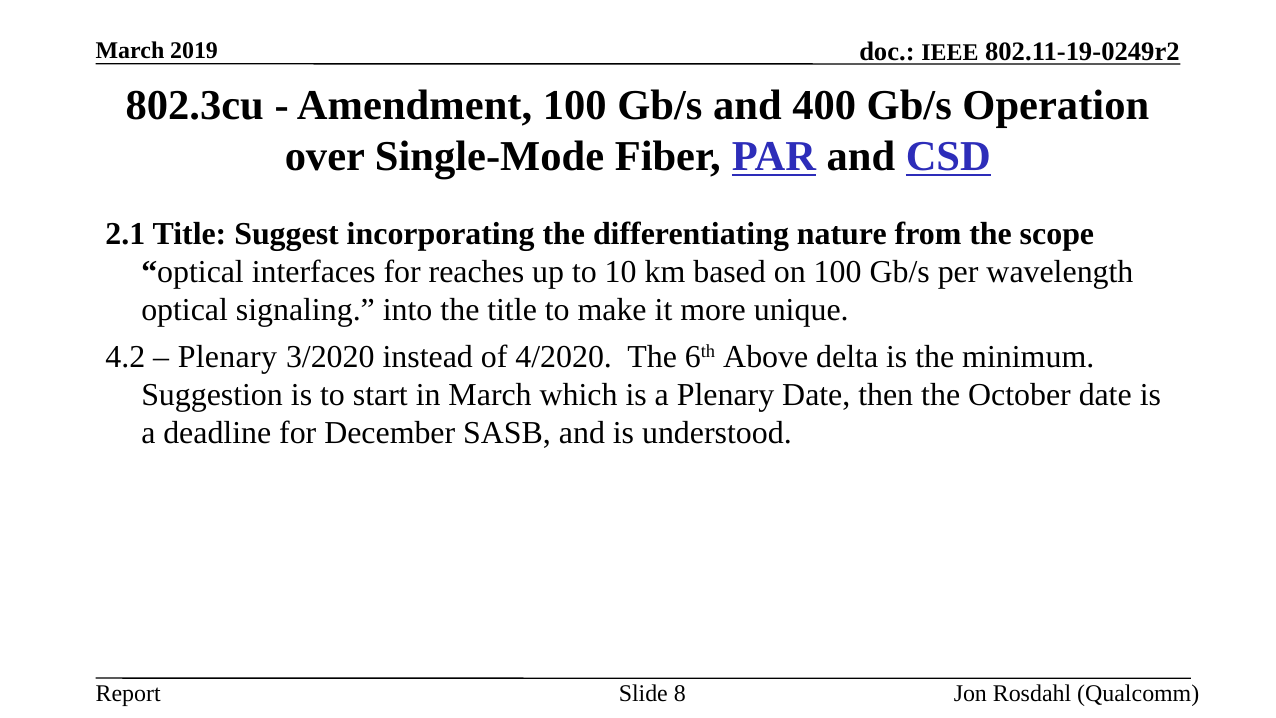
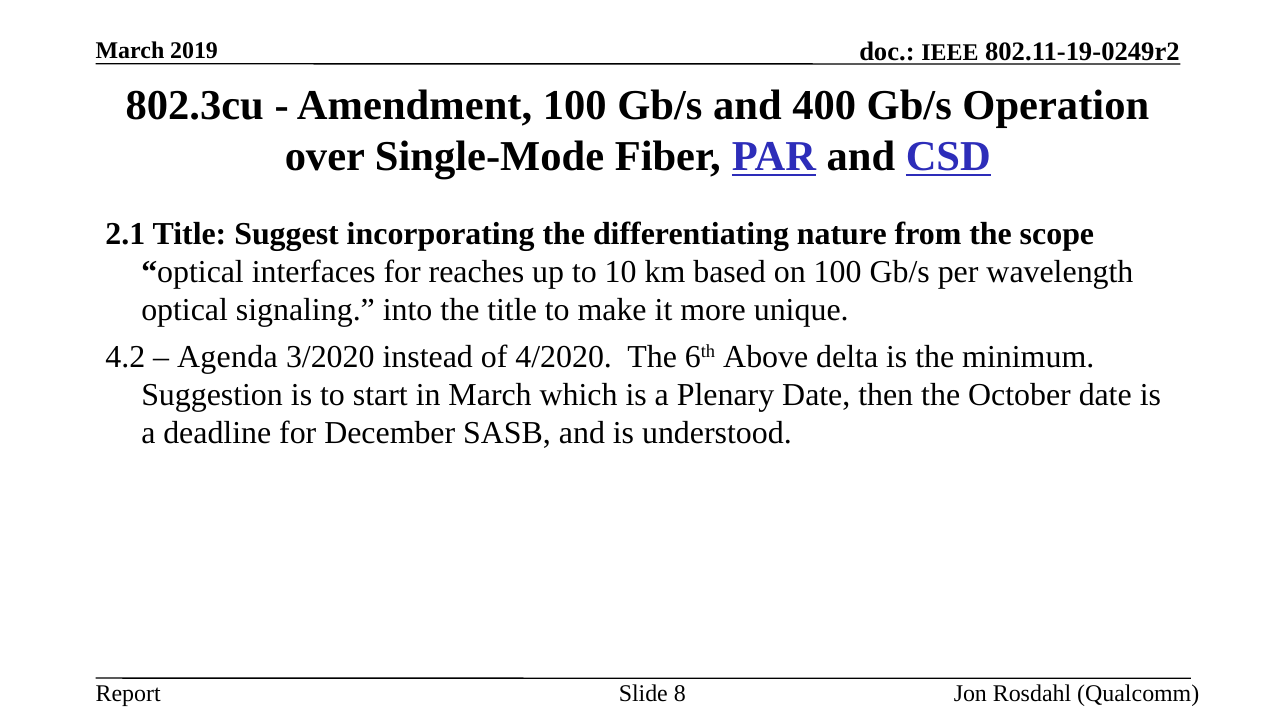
Plenary at (227, 356): Plenary -> Agenda
